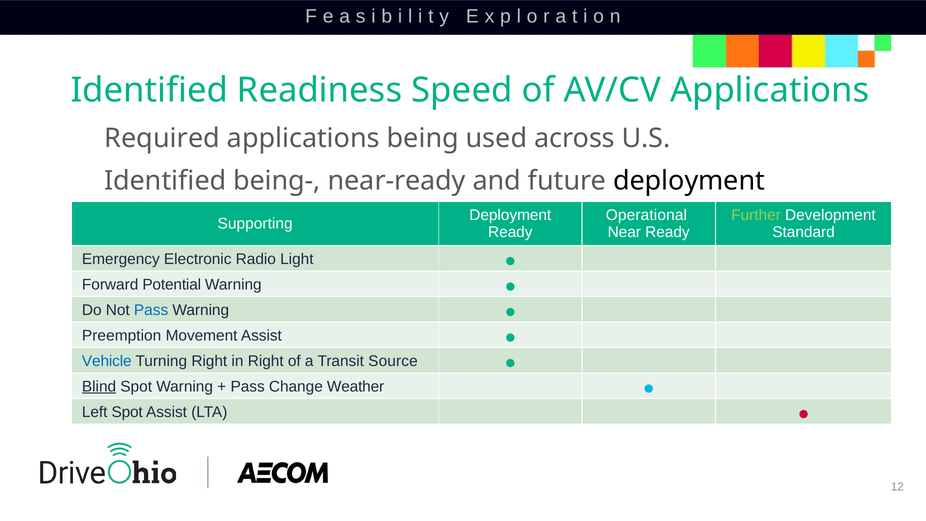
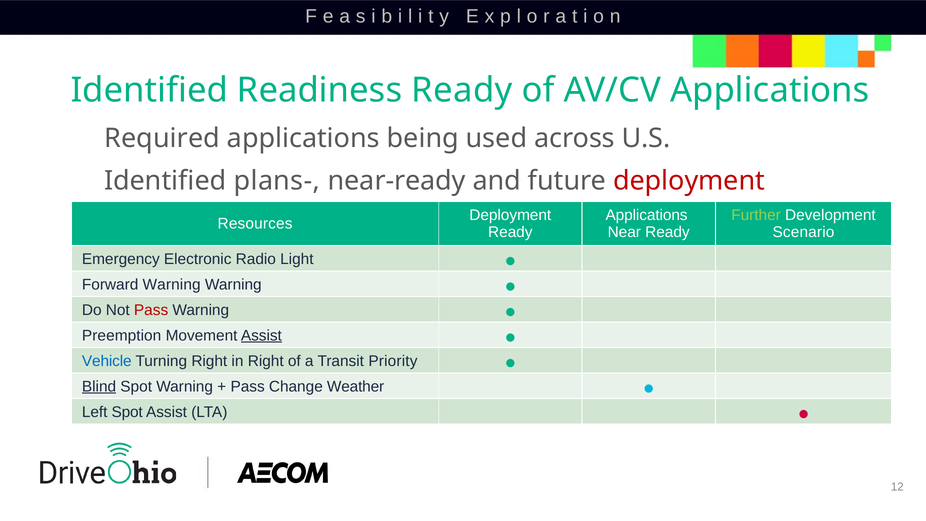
Readiness Speed: Speed -> Ready
being-: being- -> plans-
deployment at (689, 181) colour: black -> red
Operational at (646, 215): Operational -> Applications
Supporting: Supporting -> Resources
Standard: Standard -> Scenario
Forward Potential: Potential -> Warning
Pass at (151, 310) colour: blue -> red
Assist at (261, 335) underline: none -> present
Source: Source -> Priority
